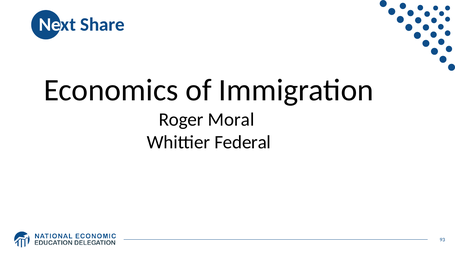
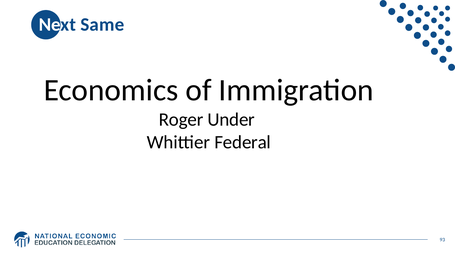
Share: Share -> Same
Moral: Moral -> Under
